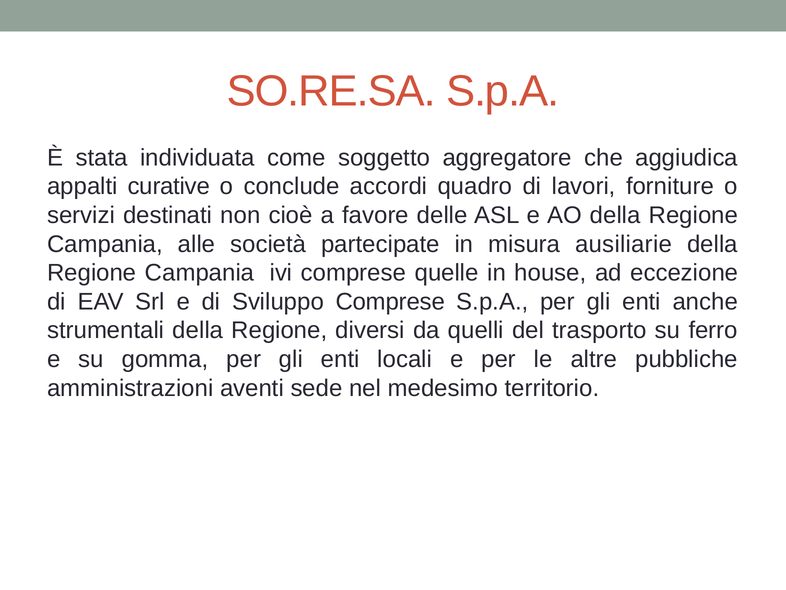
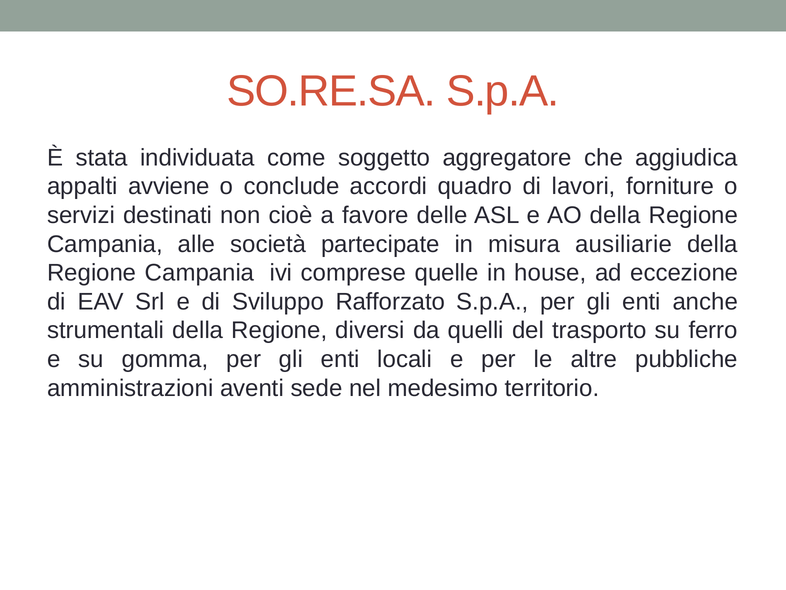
curative: curative -> avviene
Sviluppo Comprese: Comprese -> Rafforzato
